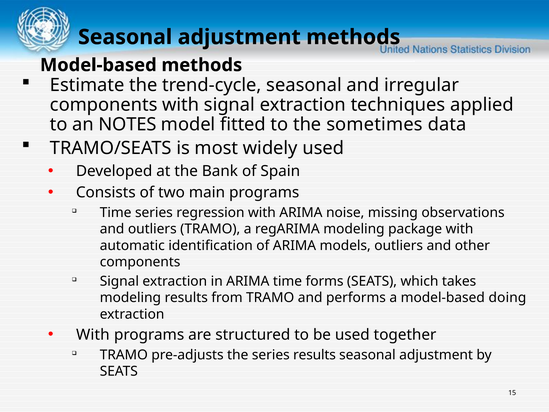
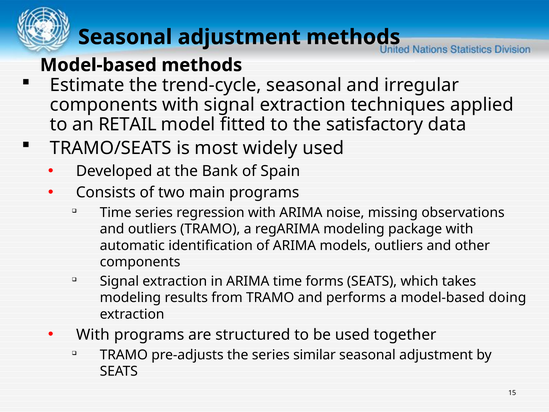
NOTES: NOTES -> RETAIL
sometimes: sometimes -> satisfactory
series results: results -> similar
